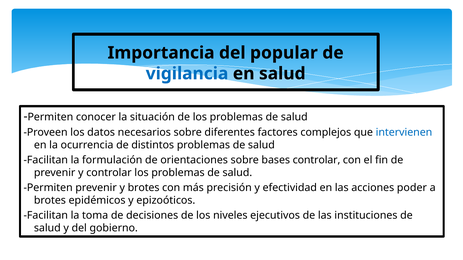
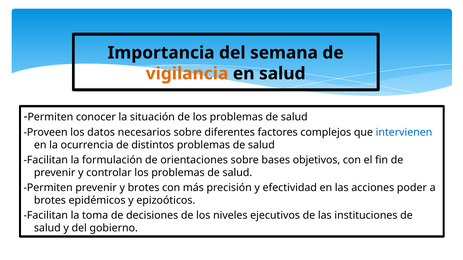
popular: popular -> semana
vigilancia colour: blue -> orange
bases controlar: controlar -> objetivos
